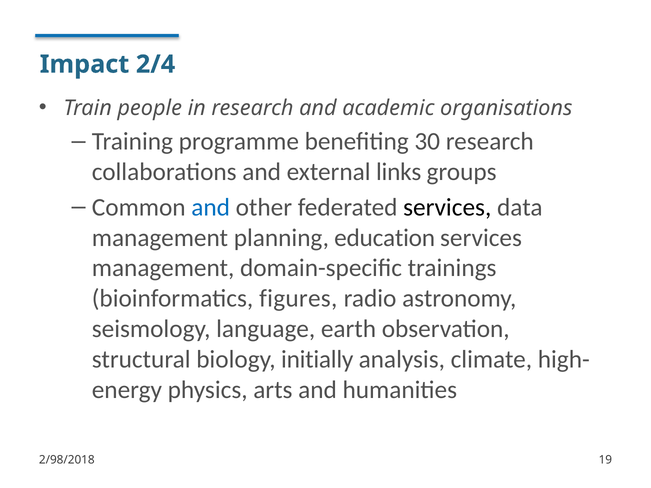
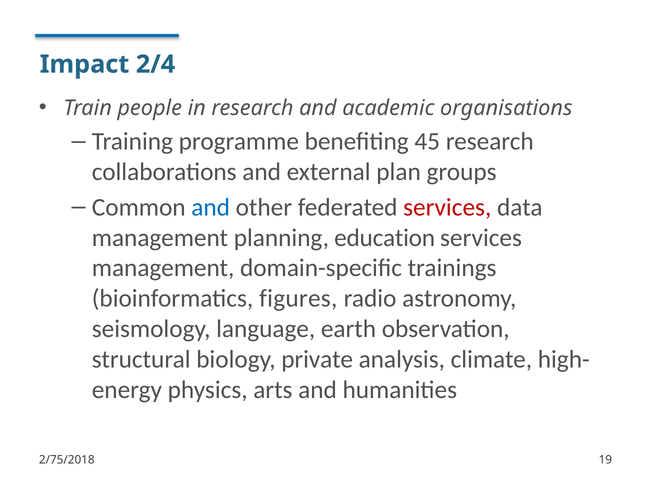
30: 30 -> 45
links: links -> plan
services at (447, 207) colour: black -> red
initially: initially -> private
2/98/2018: 2/98/2018 -> 2/75/2018
